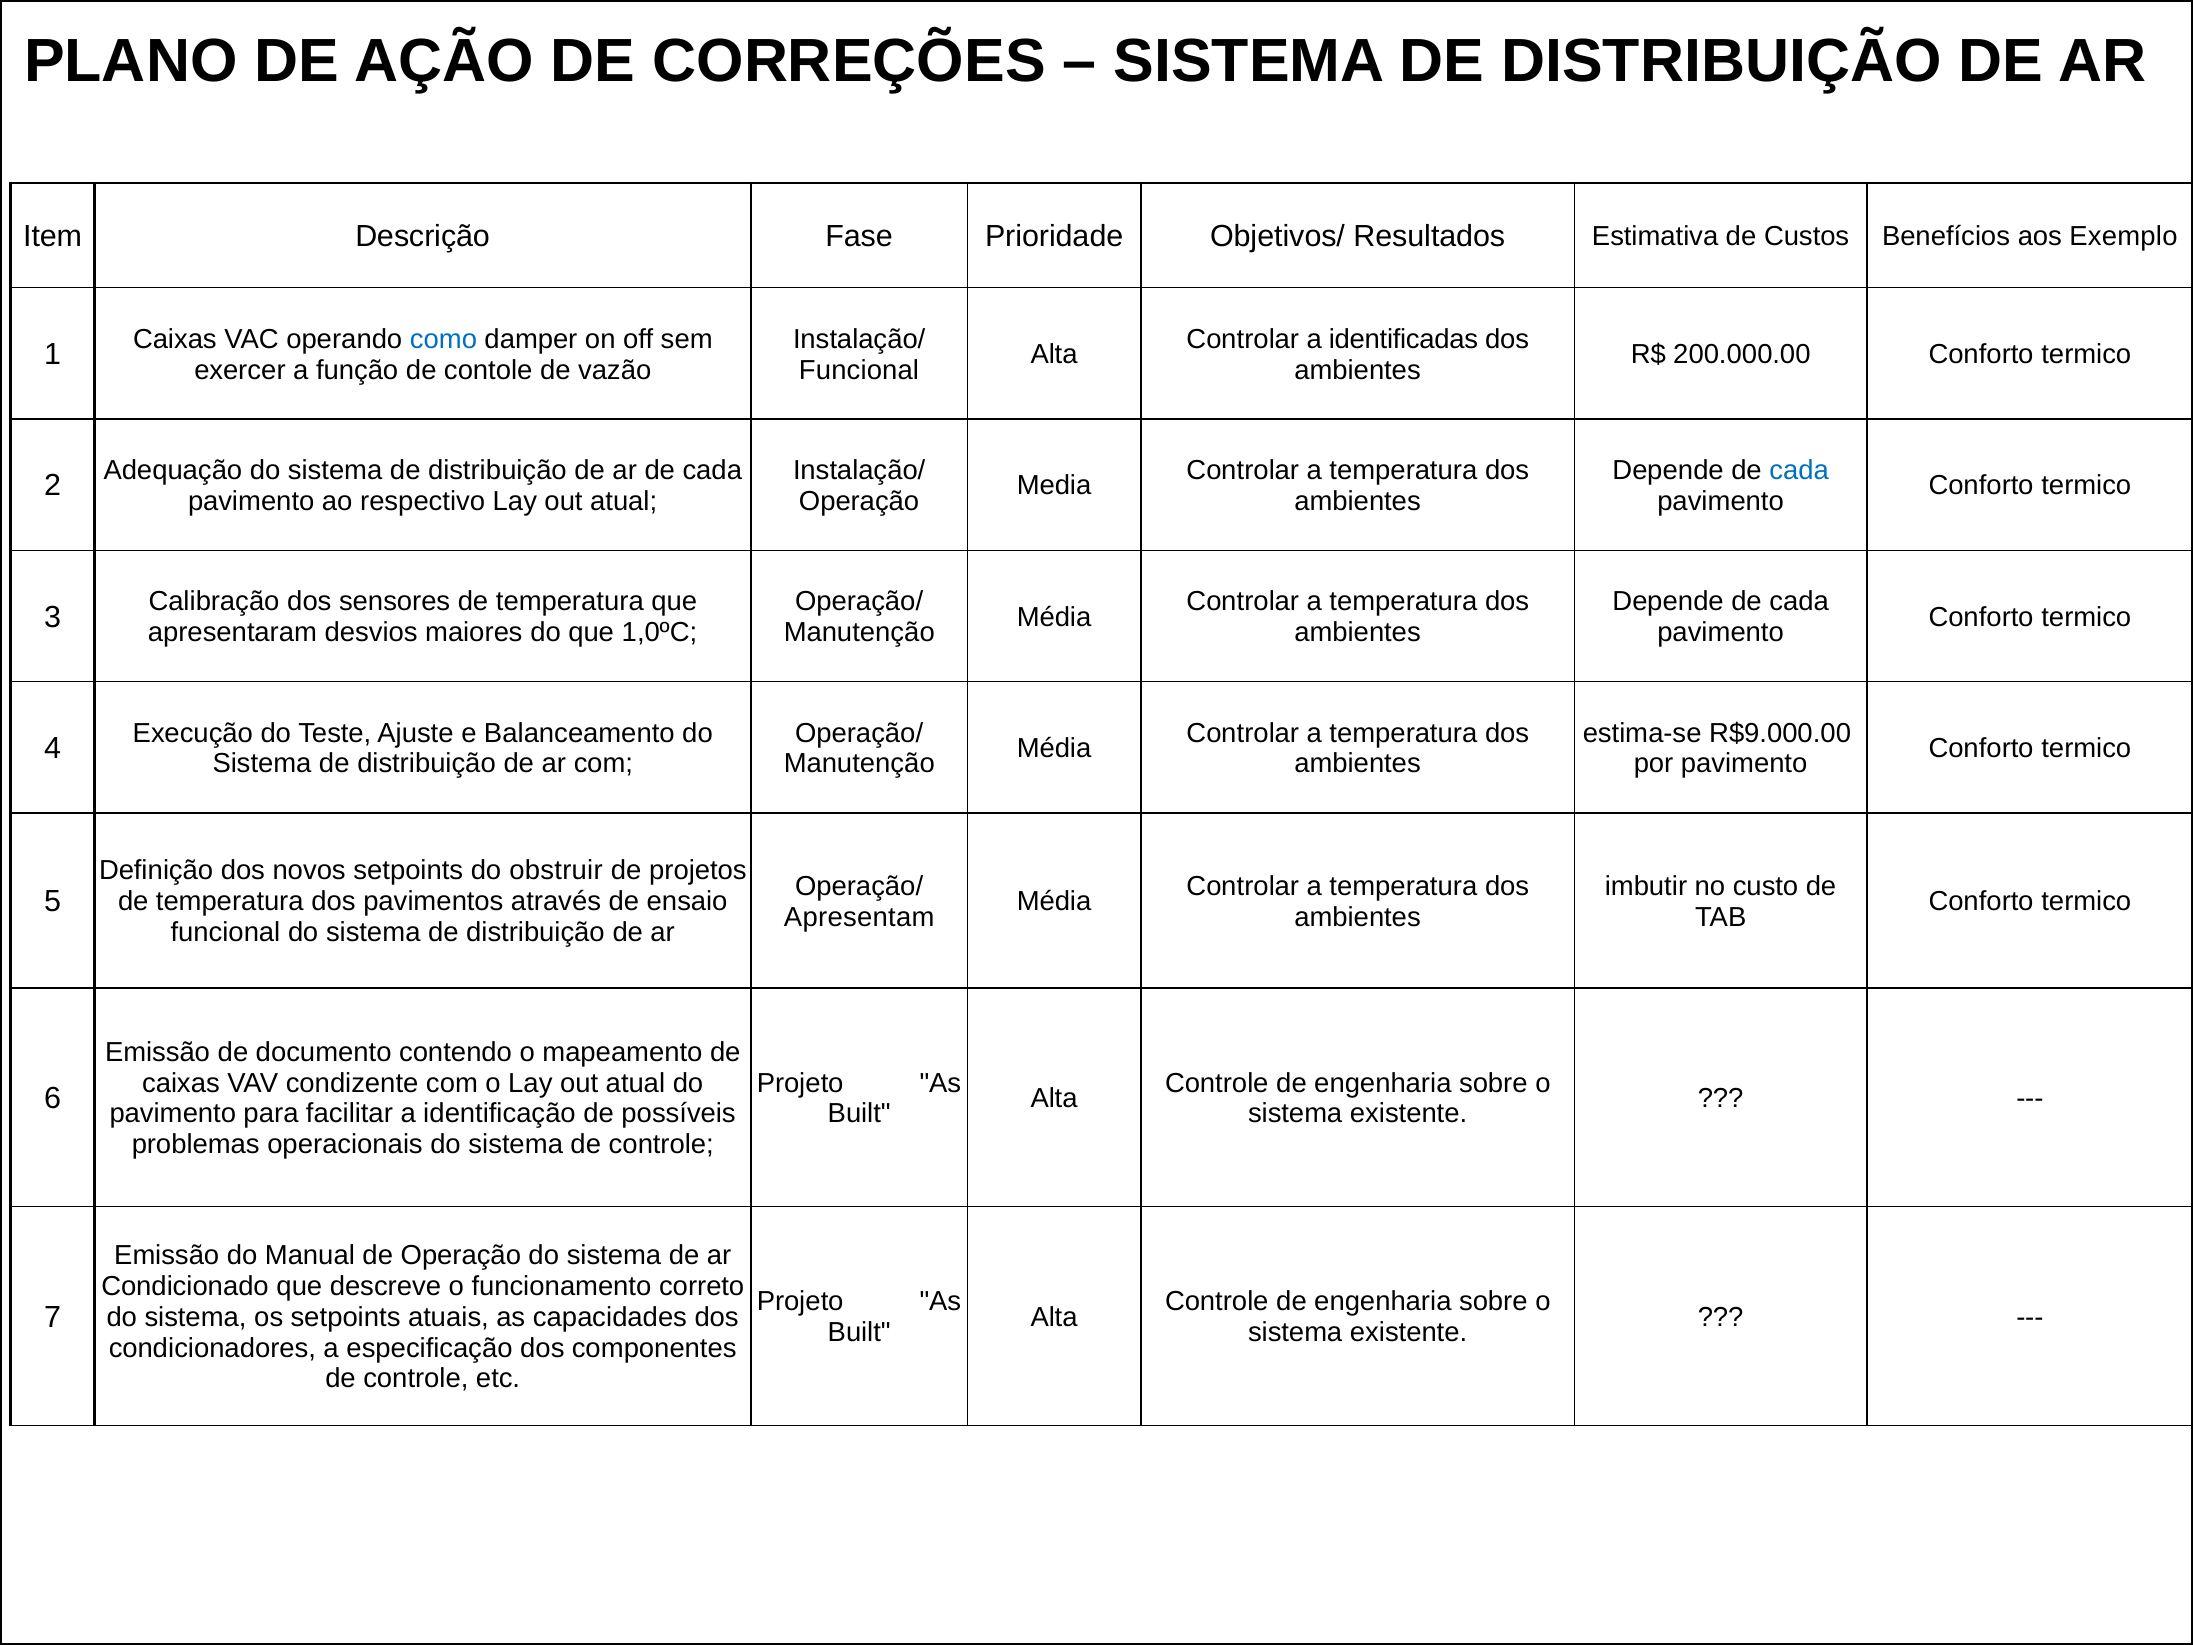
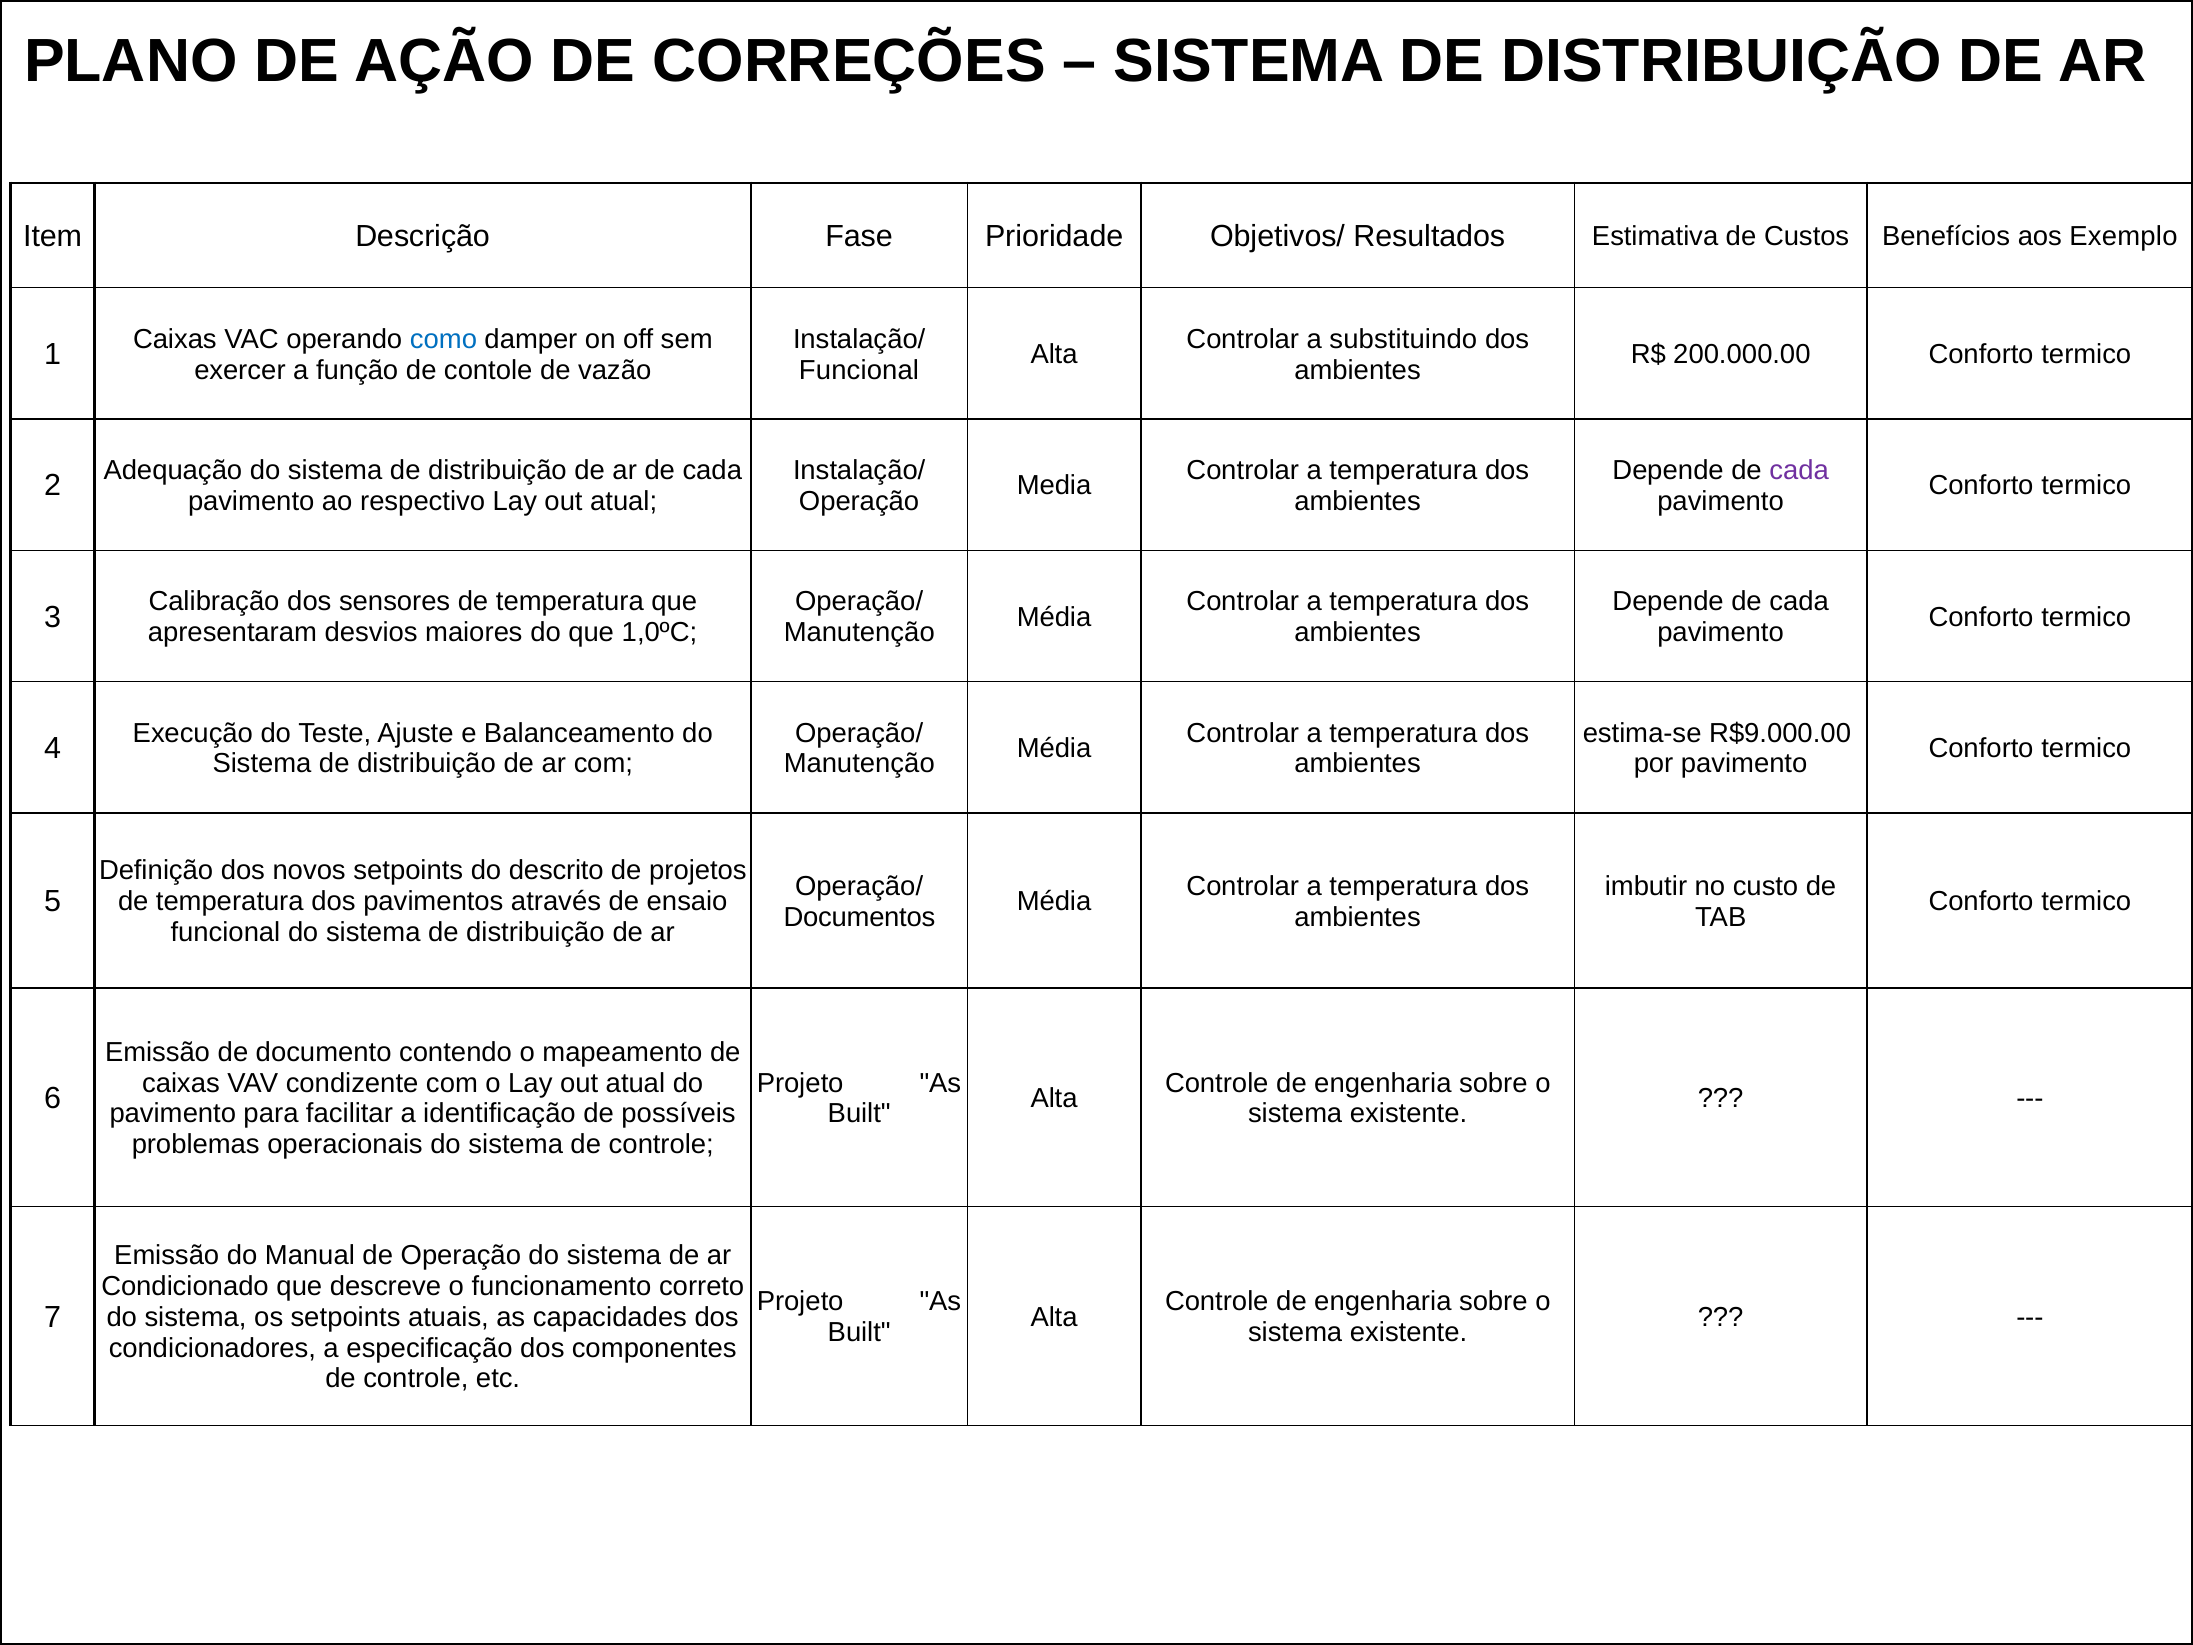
identificadas: identificadas -> substituindo
cada at (1799, 470) colour: blue -> purple
obstruir: obstruir -> descrito
Apresentam: Apresentam -> Documentos
